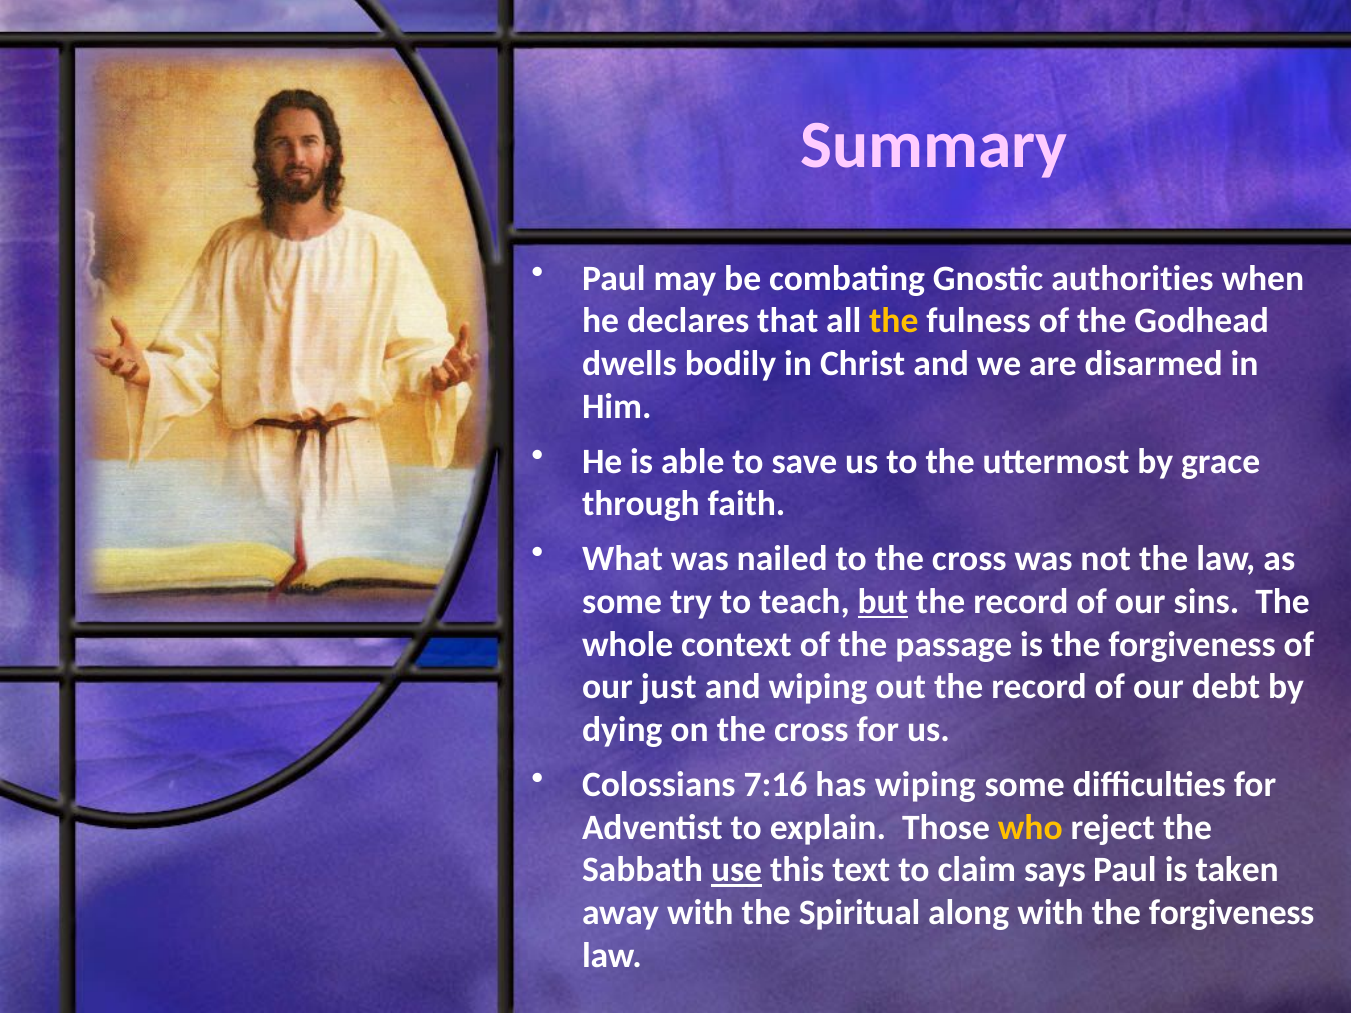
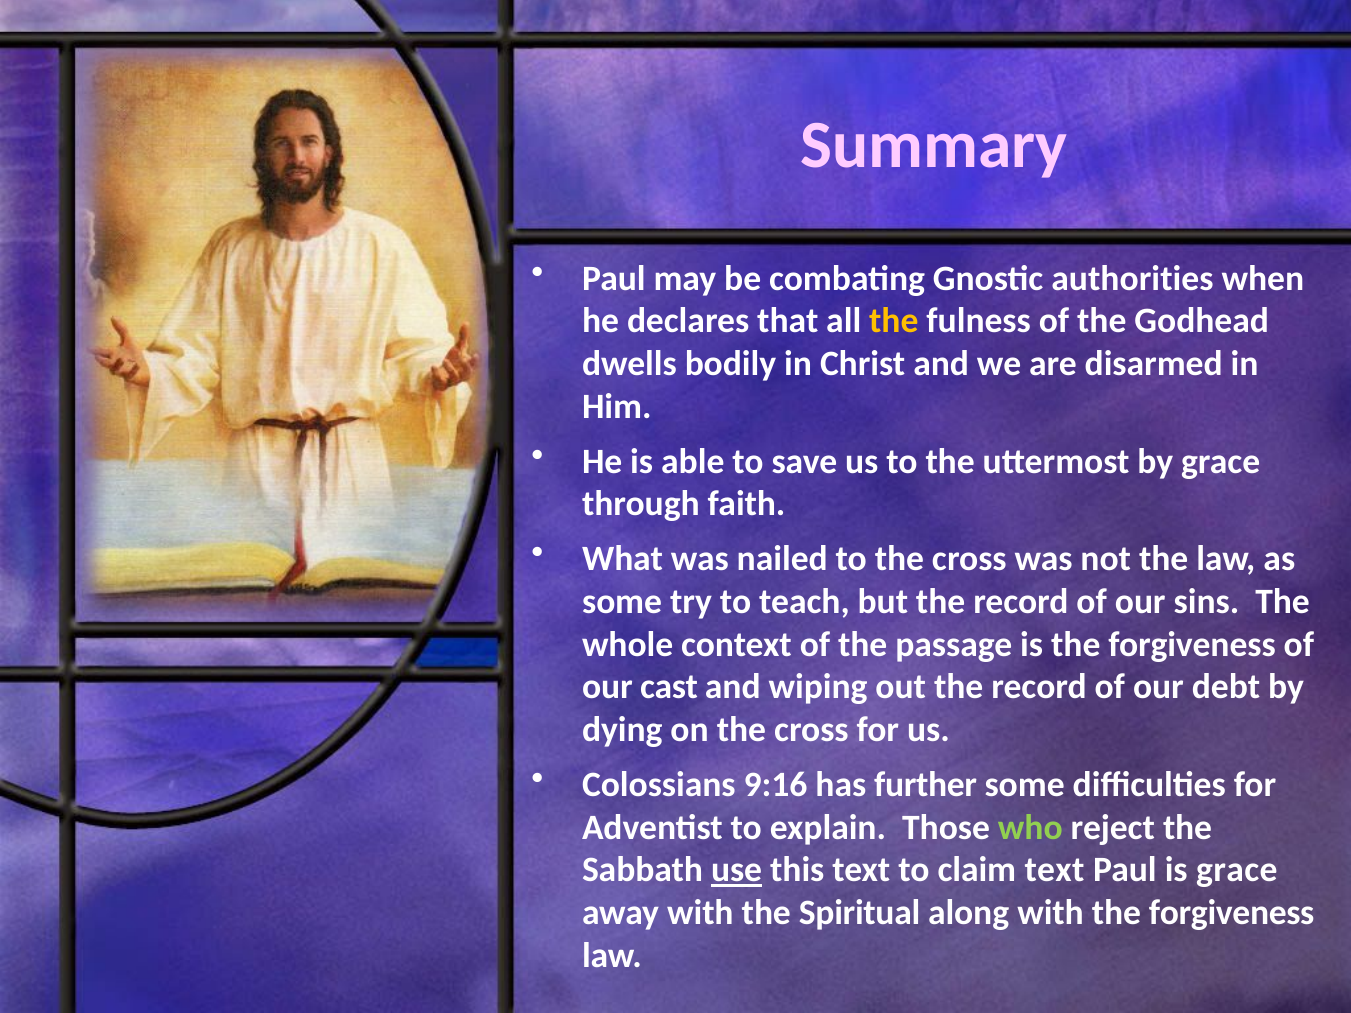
but underline: present -> none
just: just -> cast
7:16: 7:16 -> 9:16
has wiping: wiping -> further
who colour: yellow -> light green
claim says: says -> text
is taken: taken -> grace
